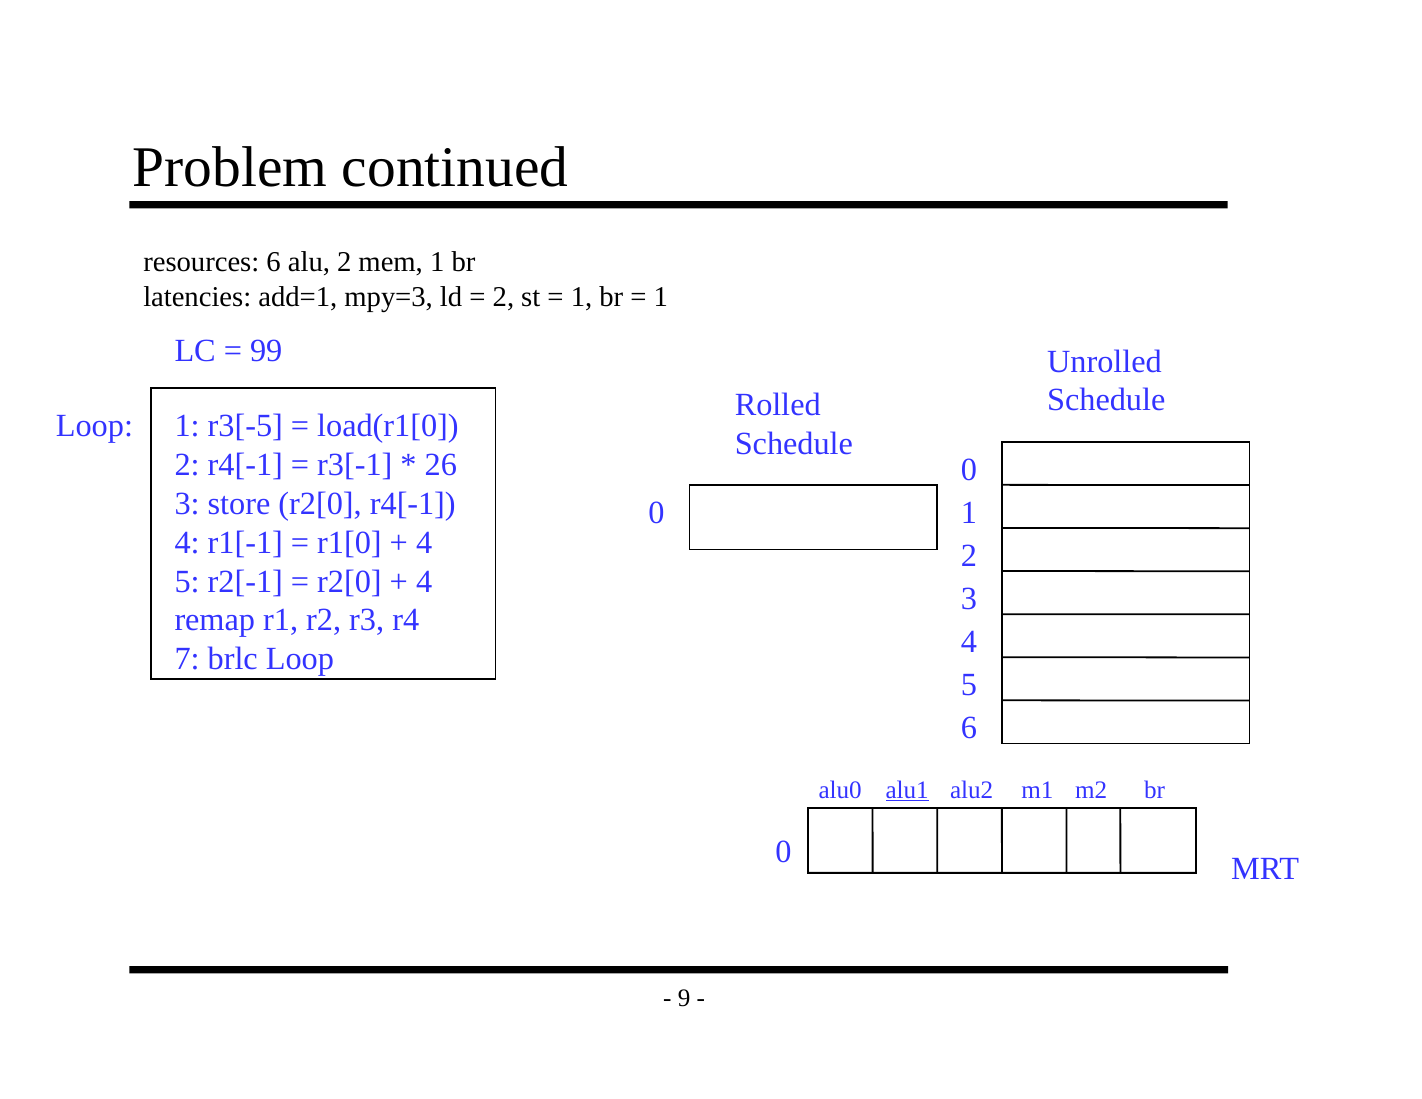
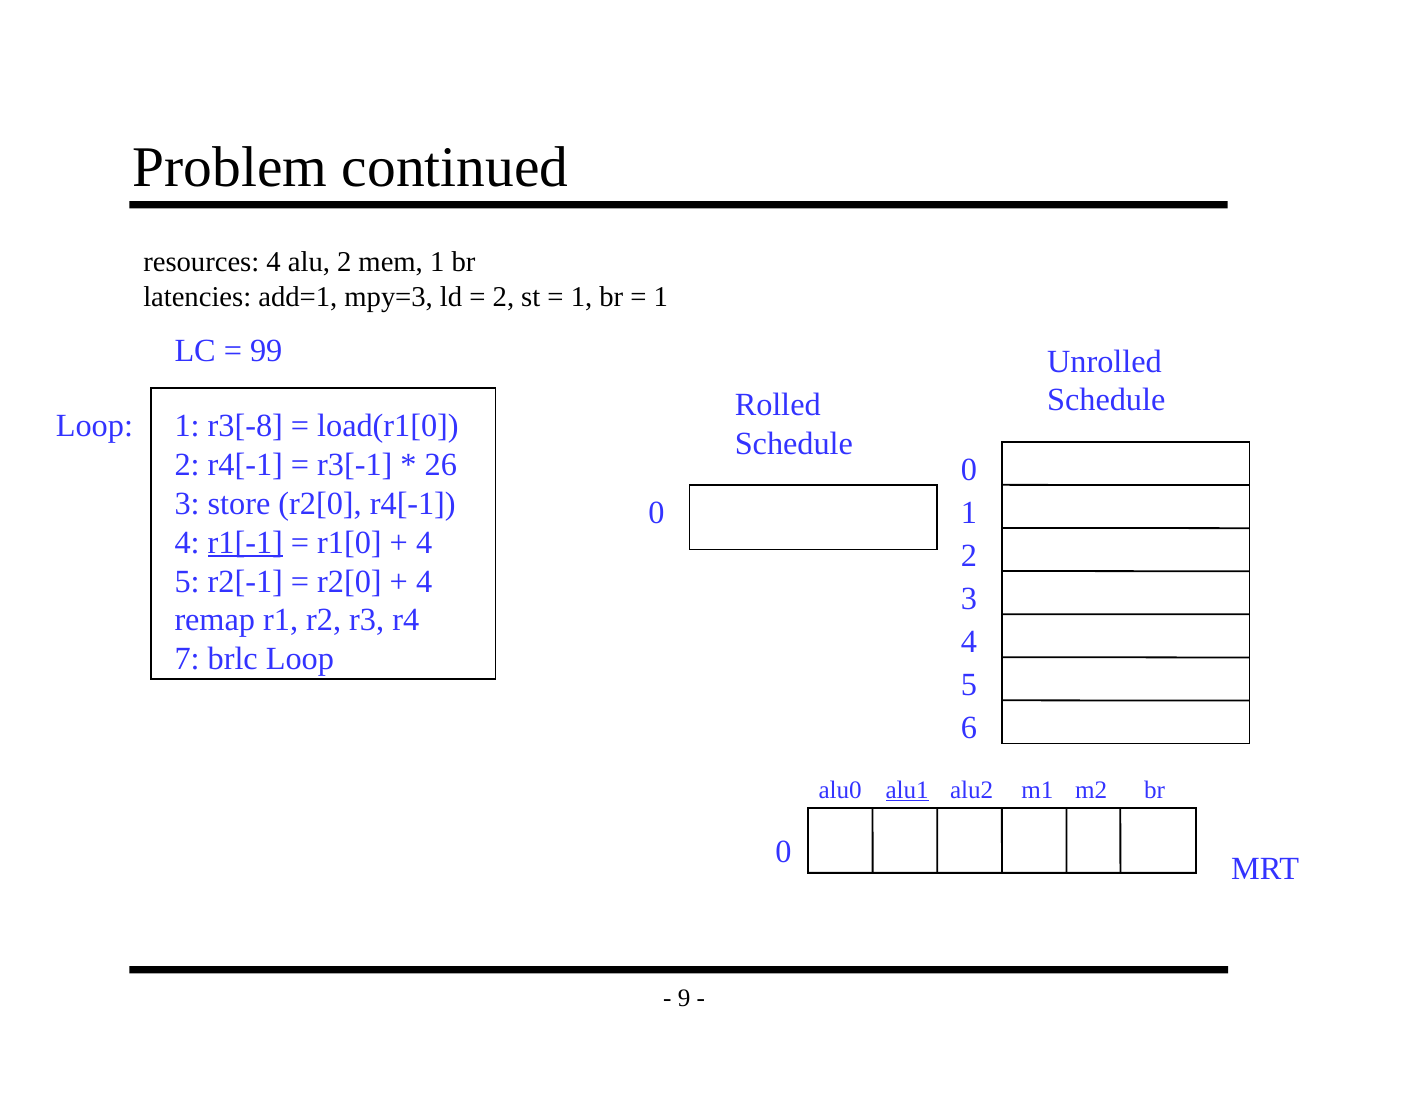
resources 6: 6 -> 4
r3[-5: r3[-5 -> r3[-8
r1[-1 underline: none -> present
